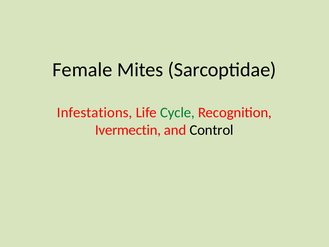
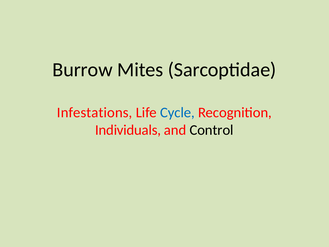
Female: Female -> Burrow
Cycle colour: green -> blue
Ivermectin: Ivermectin -> Individuals
